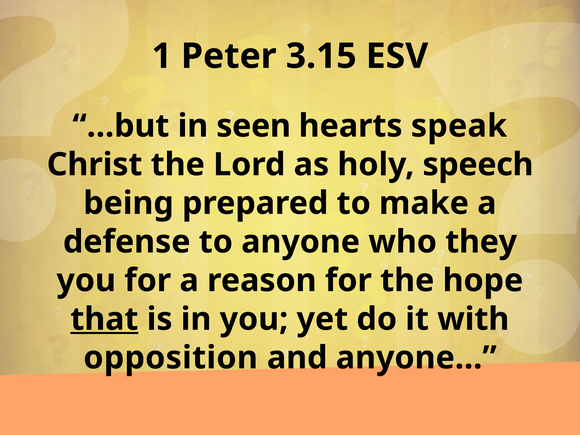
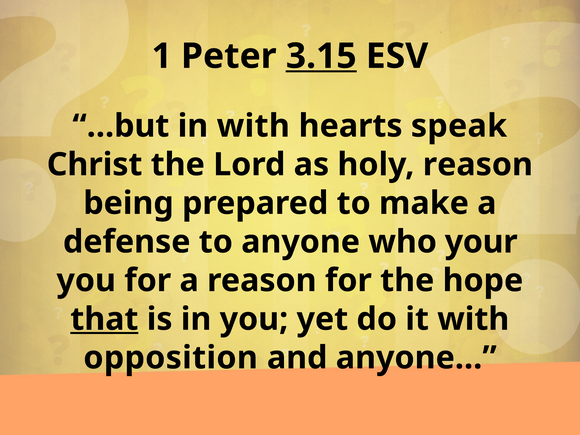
3.15 underline: none -> present
in seen: seen -> with
holy speech: speech -> reason
they: they -> your
